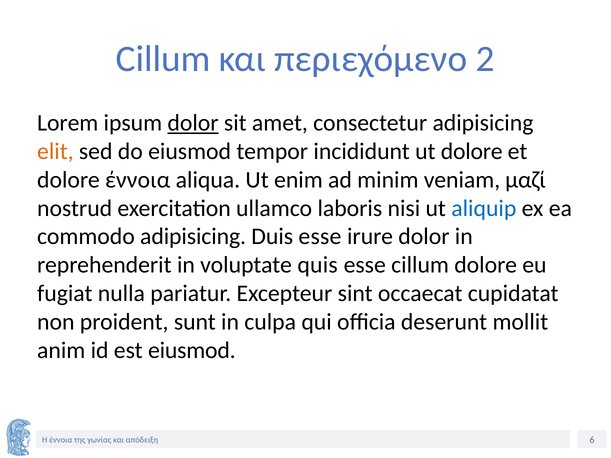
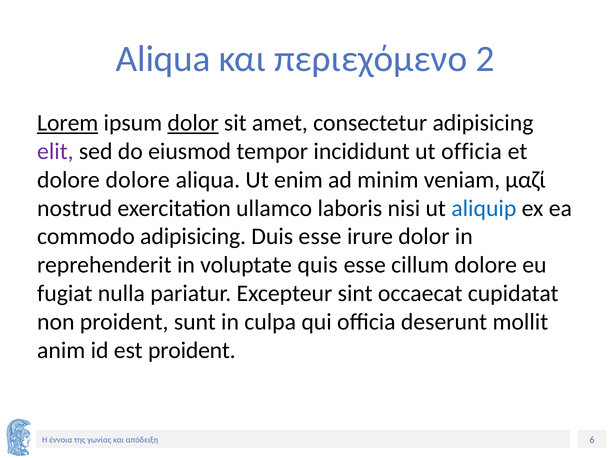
Cillum at (163, 59): Cillum -> Aliqua
Lorem underline: none -> present
elit colour: orange -> purple
ut dolore: dolore -> officia
dolore έννοια: έννοια -> dolore
est eiusmod: eiusmod -> proident
